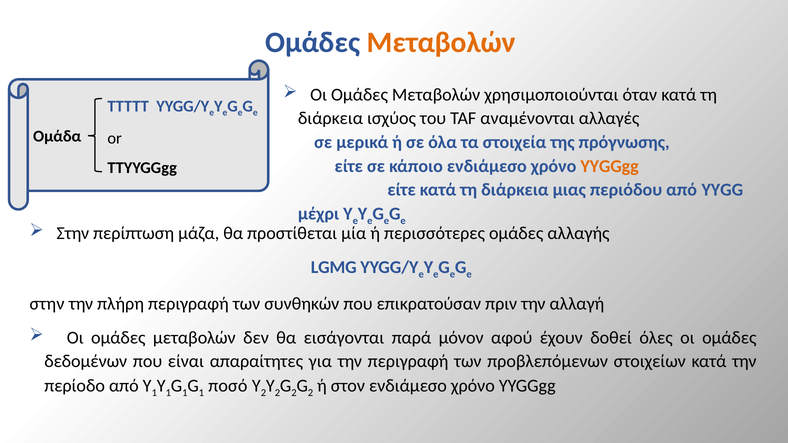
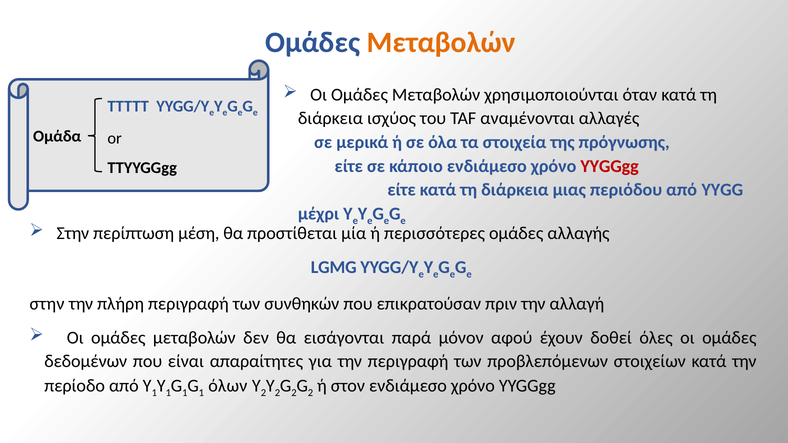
YYGGgg at (610, 166) colour: orange -> red
μάζα: μάζα -> μέση
ποσό: ποσό -> όλων
